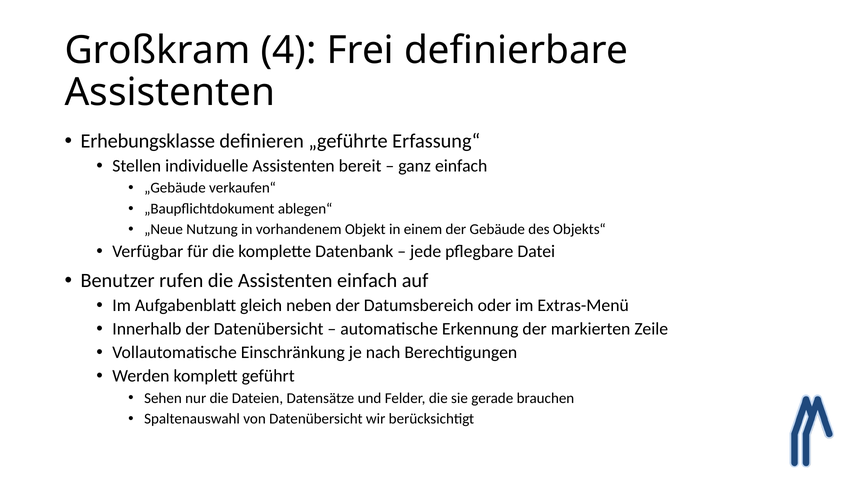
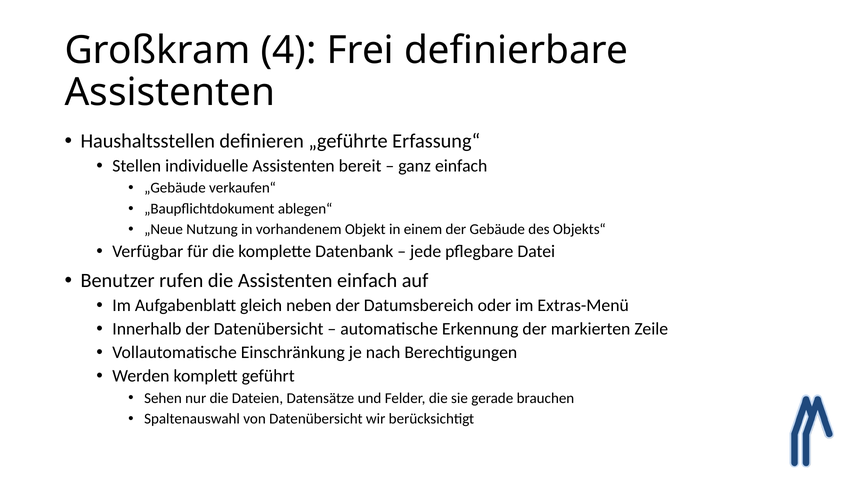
Erhebungsklasse: Erhebungsklasse -> Haushaltsstellen
